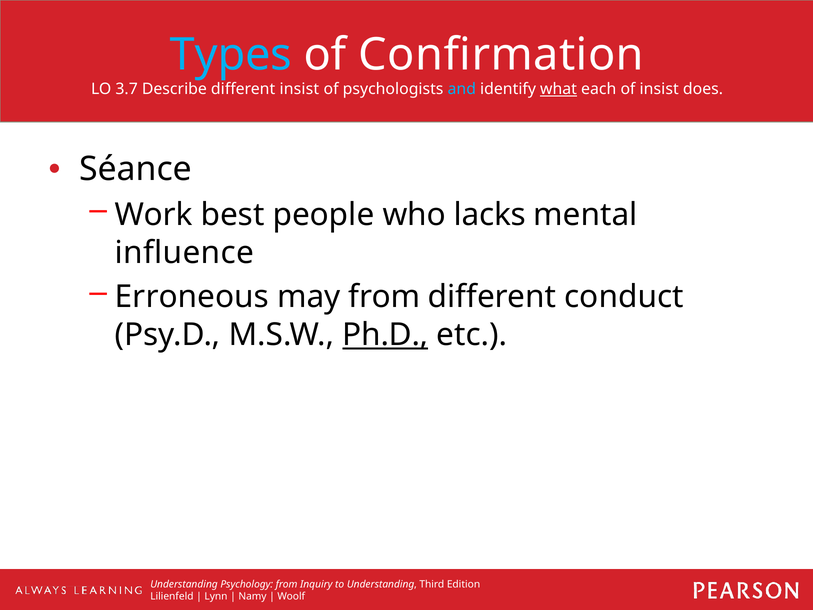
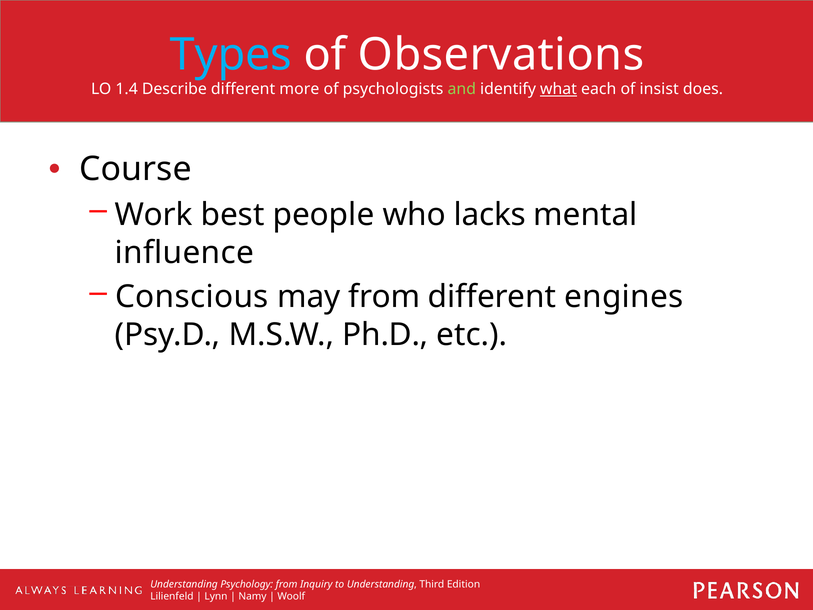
Confirmation: Confirmation -> Observations
3.7: 3.7 -> 1.4
different insist: insist -> more
and colour: light blue -> light green
Séance: Séance -> Course
Erroneous: Erroneous -> Conscious
conduct: conduct -> engines
Ph.D underline: present -> none
